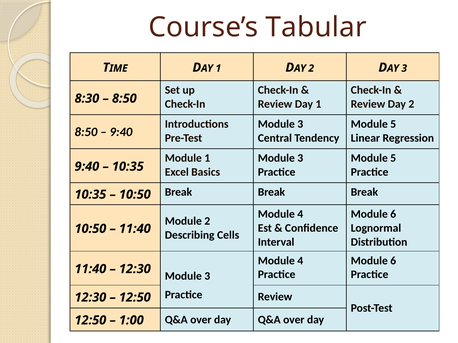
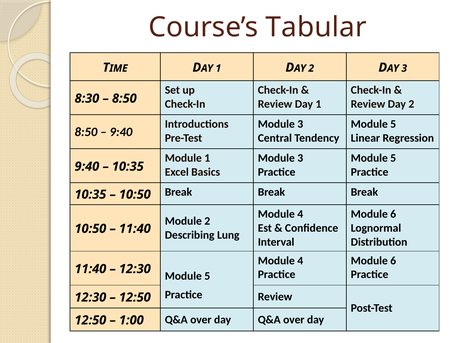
Cells: Cells -> Lung
12:30 Module 3: 3 -> 5
